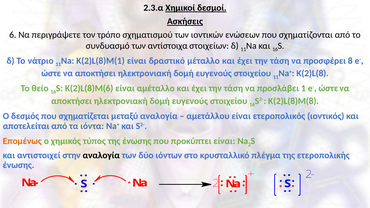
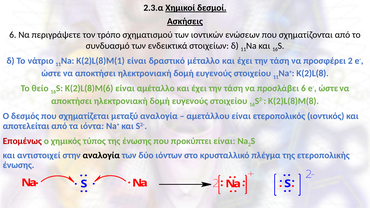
αντίστοιχα: αντίστοιχα -> ενδεικτικά
προσφέρει 8: 8 -> 2
προσλάβει 1: 1 -> 6
Επομένως colour: orange -> red
